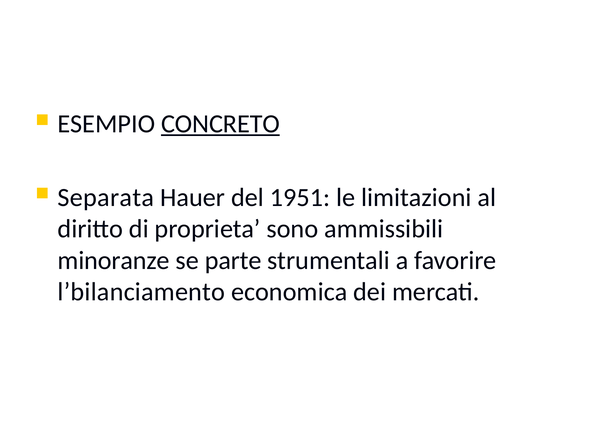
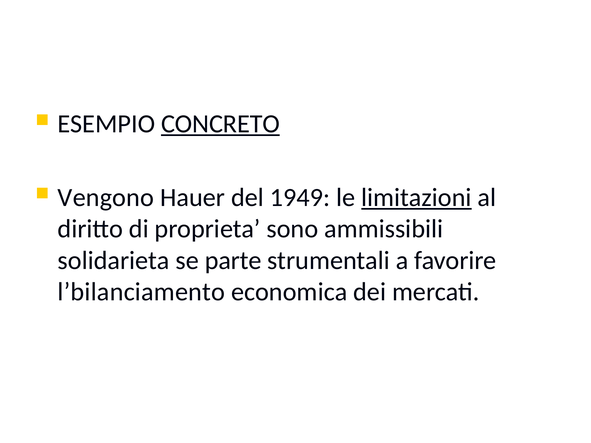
Separata: Separata -> Vengono
1951: 1951 -> 1949
limitazioni underline: none -> present
minoranze: minoranze -> solidarieta
